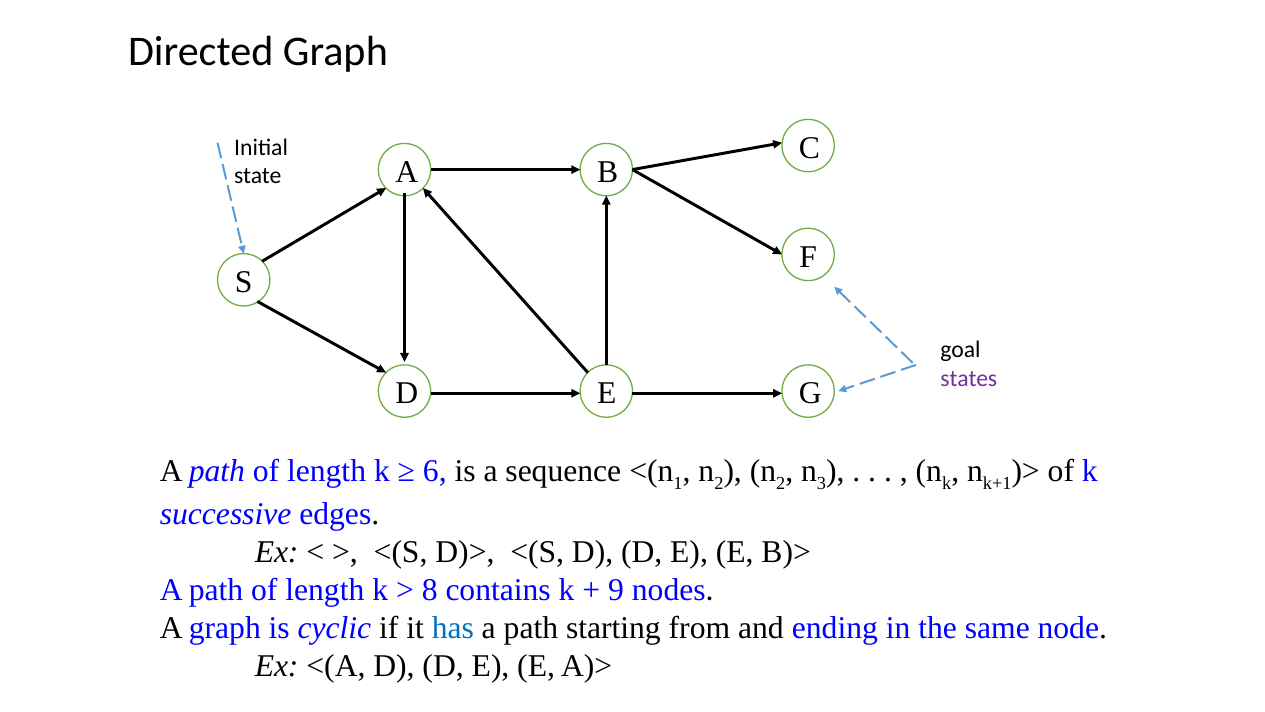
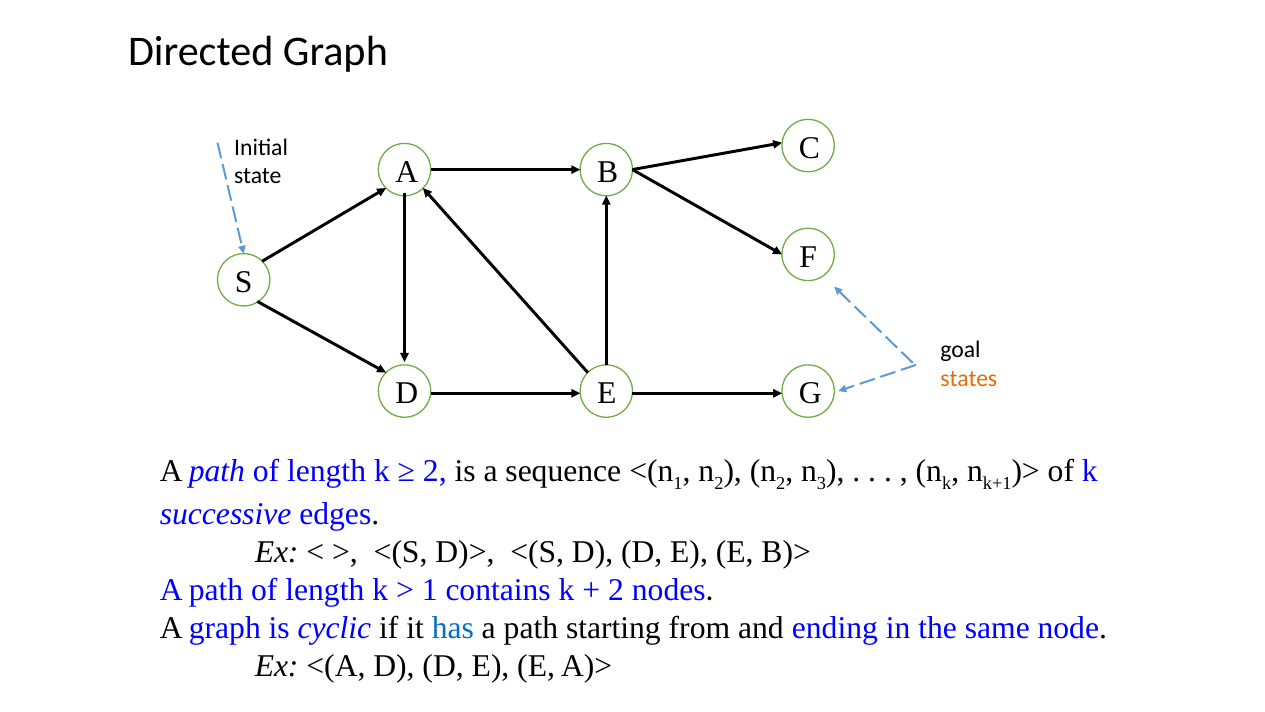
states colour: purple -> orange
6 at (435, 470): 6 -> 2
8 at (430, 589): 8 -> 1
9 at (616, 589): 9 -> 2
